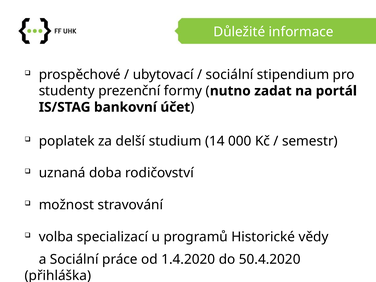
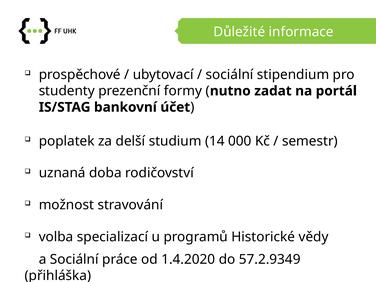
50.4.2020: 50.4.2020 -> 57.2.9349
